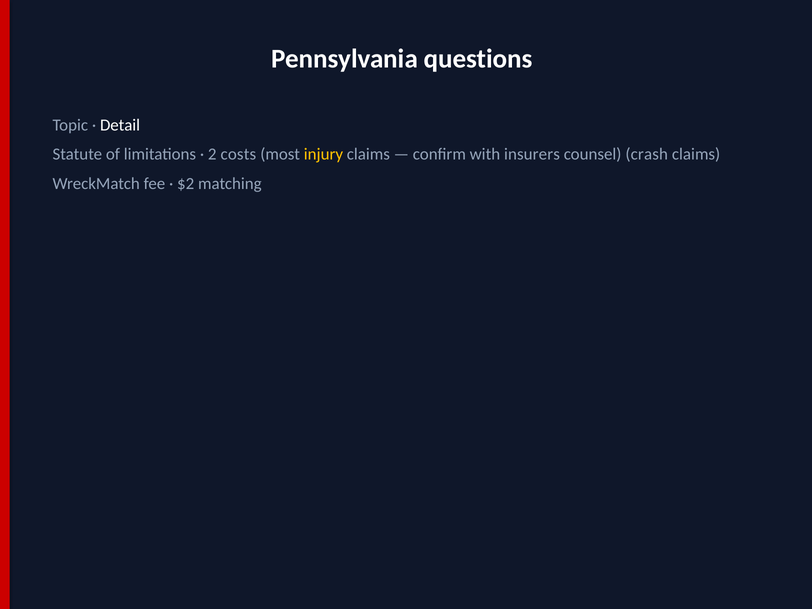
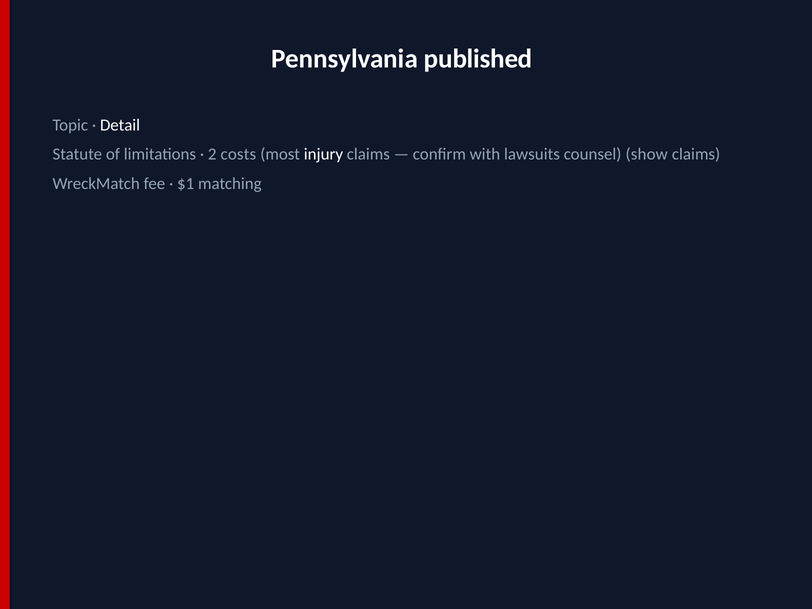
questions: questions -> published
injury colour: yellow -> white
insurers: insurers -> lawsuits
crash: crash -> show
$2: $2 -> $1
